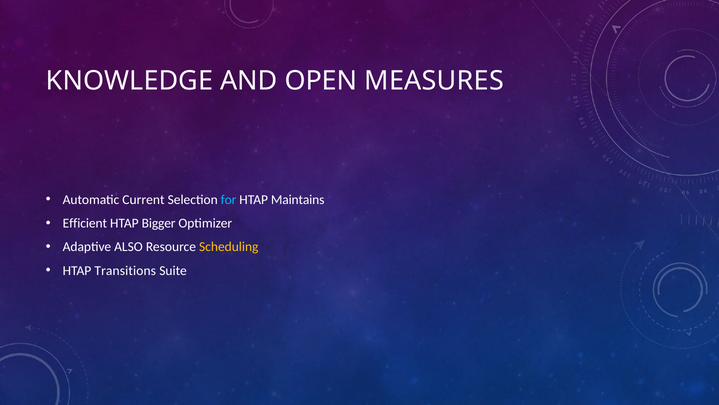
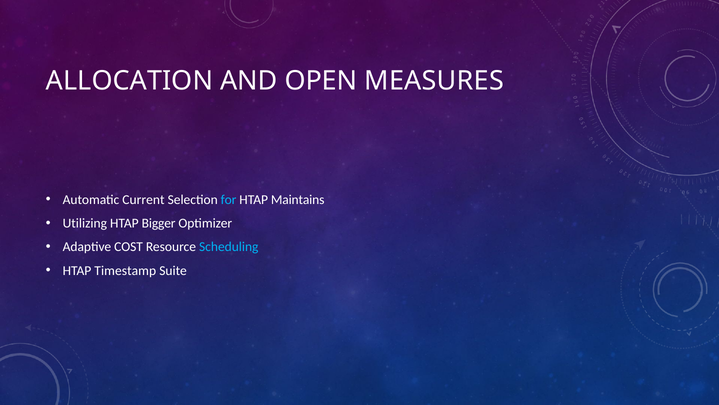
KNOWLEDGE: KNOWLEDGE -> ALLOCATION
Efficient: Efficient -> Utilizing
ALSO: ALSO -> COST
Scheduling colour: yellow -> light blue
Transitions: Transitions -> Timestamp
